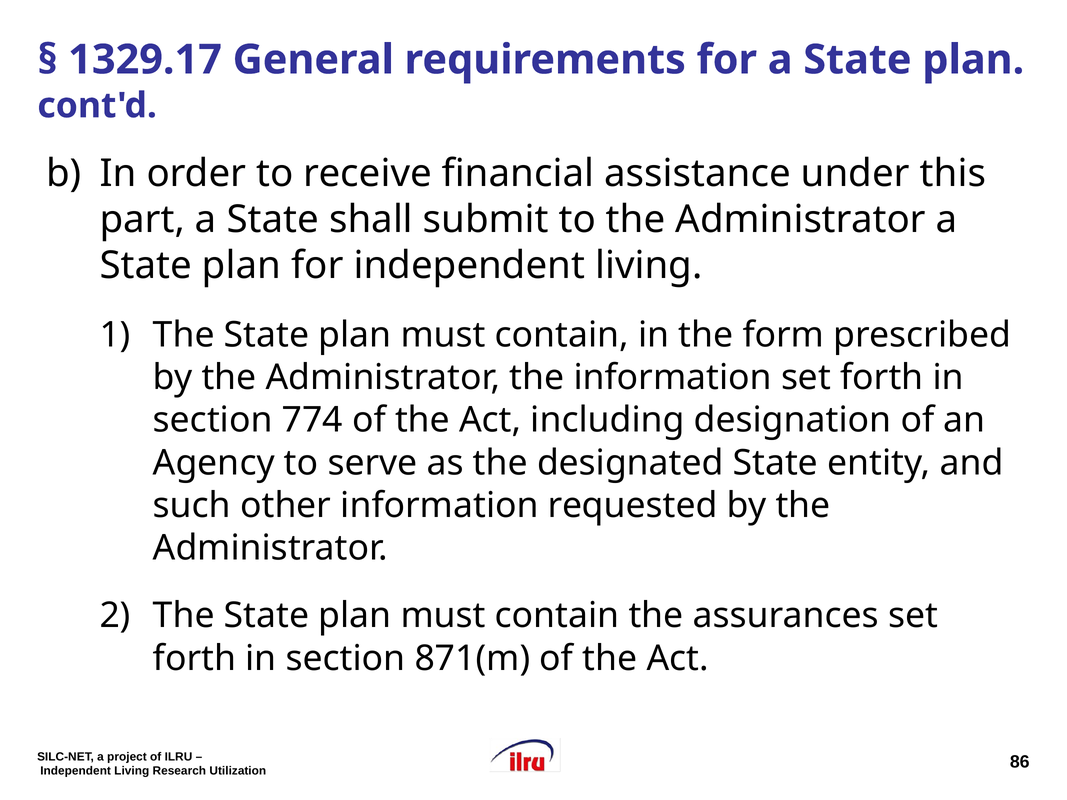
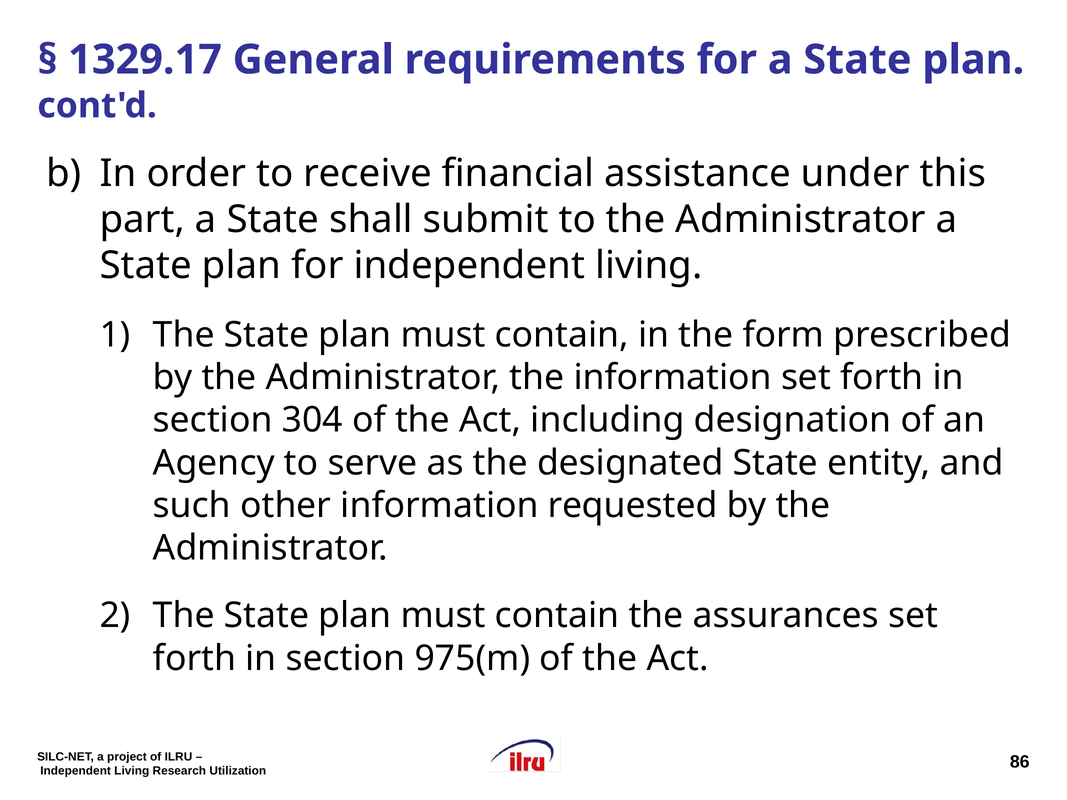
774: 774 -> 304
871(m: 871(m -> 975(m
